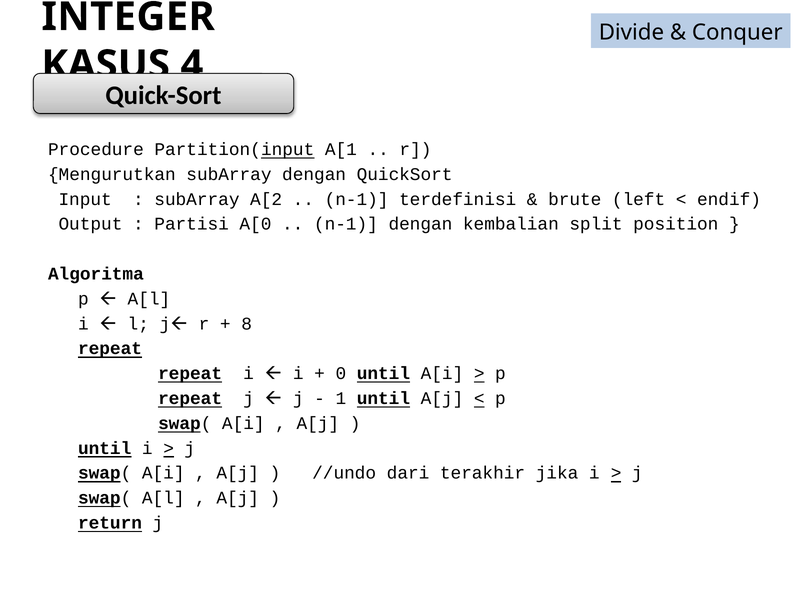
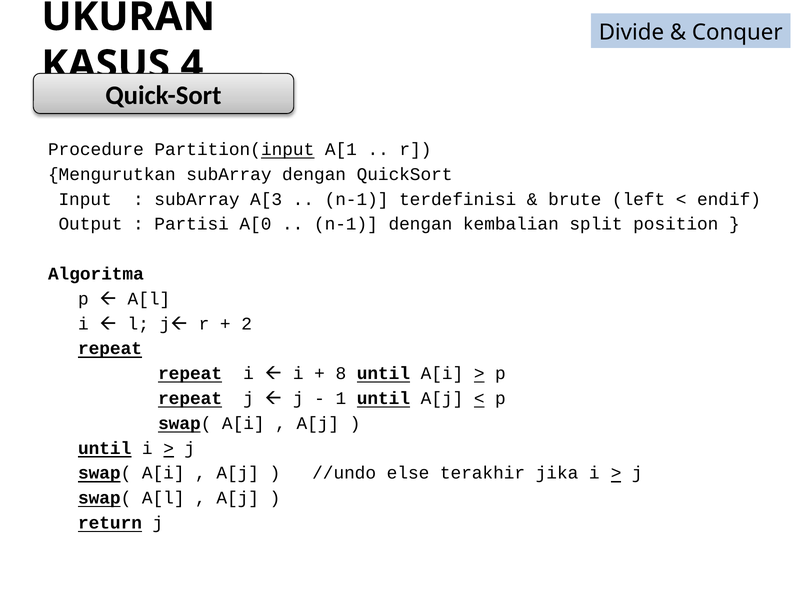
INTEGER: INTEGER -> UKURAN
A[2: A[2 -> A[3
8: 8 -> 2
0: 0 -> 8
dari: dari -> else
